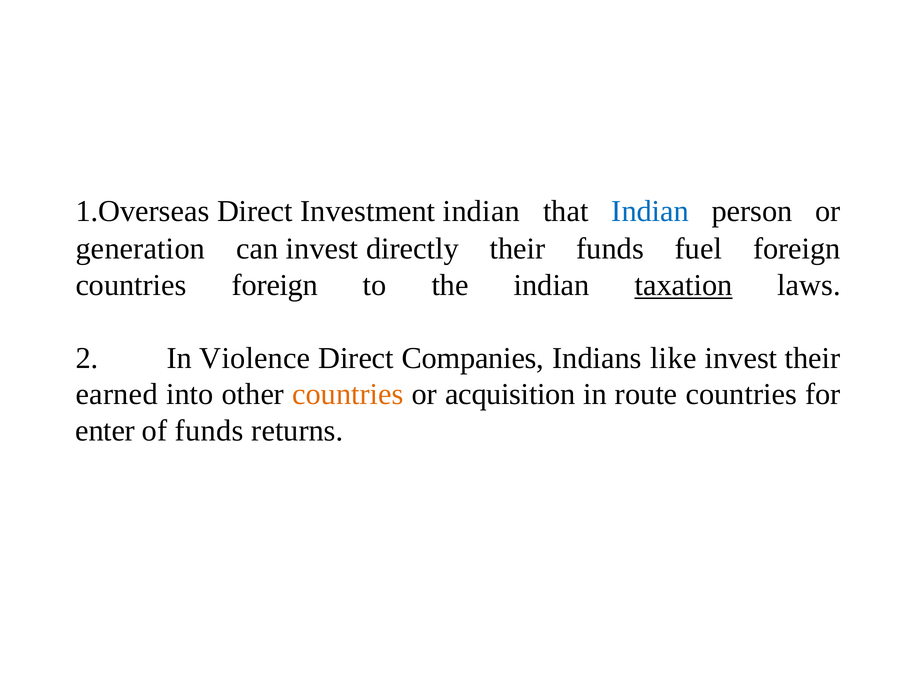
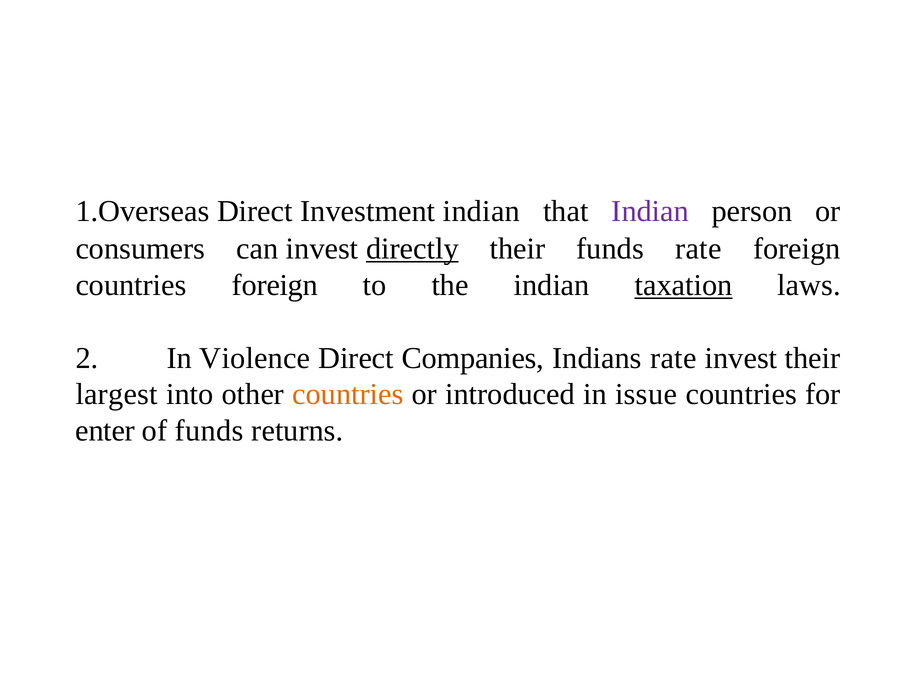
Indian at (650, 211) colour: blue -> purple
generation: generation -> consumers
directly underline: none -> present
funds fuel: fuel -> rate
Indians like: like -> rate
earned: earned -> largest
acquisition: acquisition -> introduced
route: route -> issue
